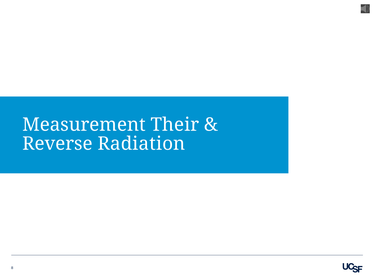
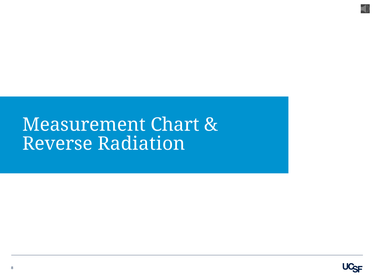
Their: Their -> Chart
